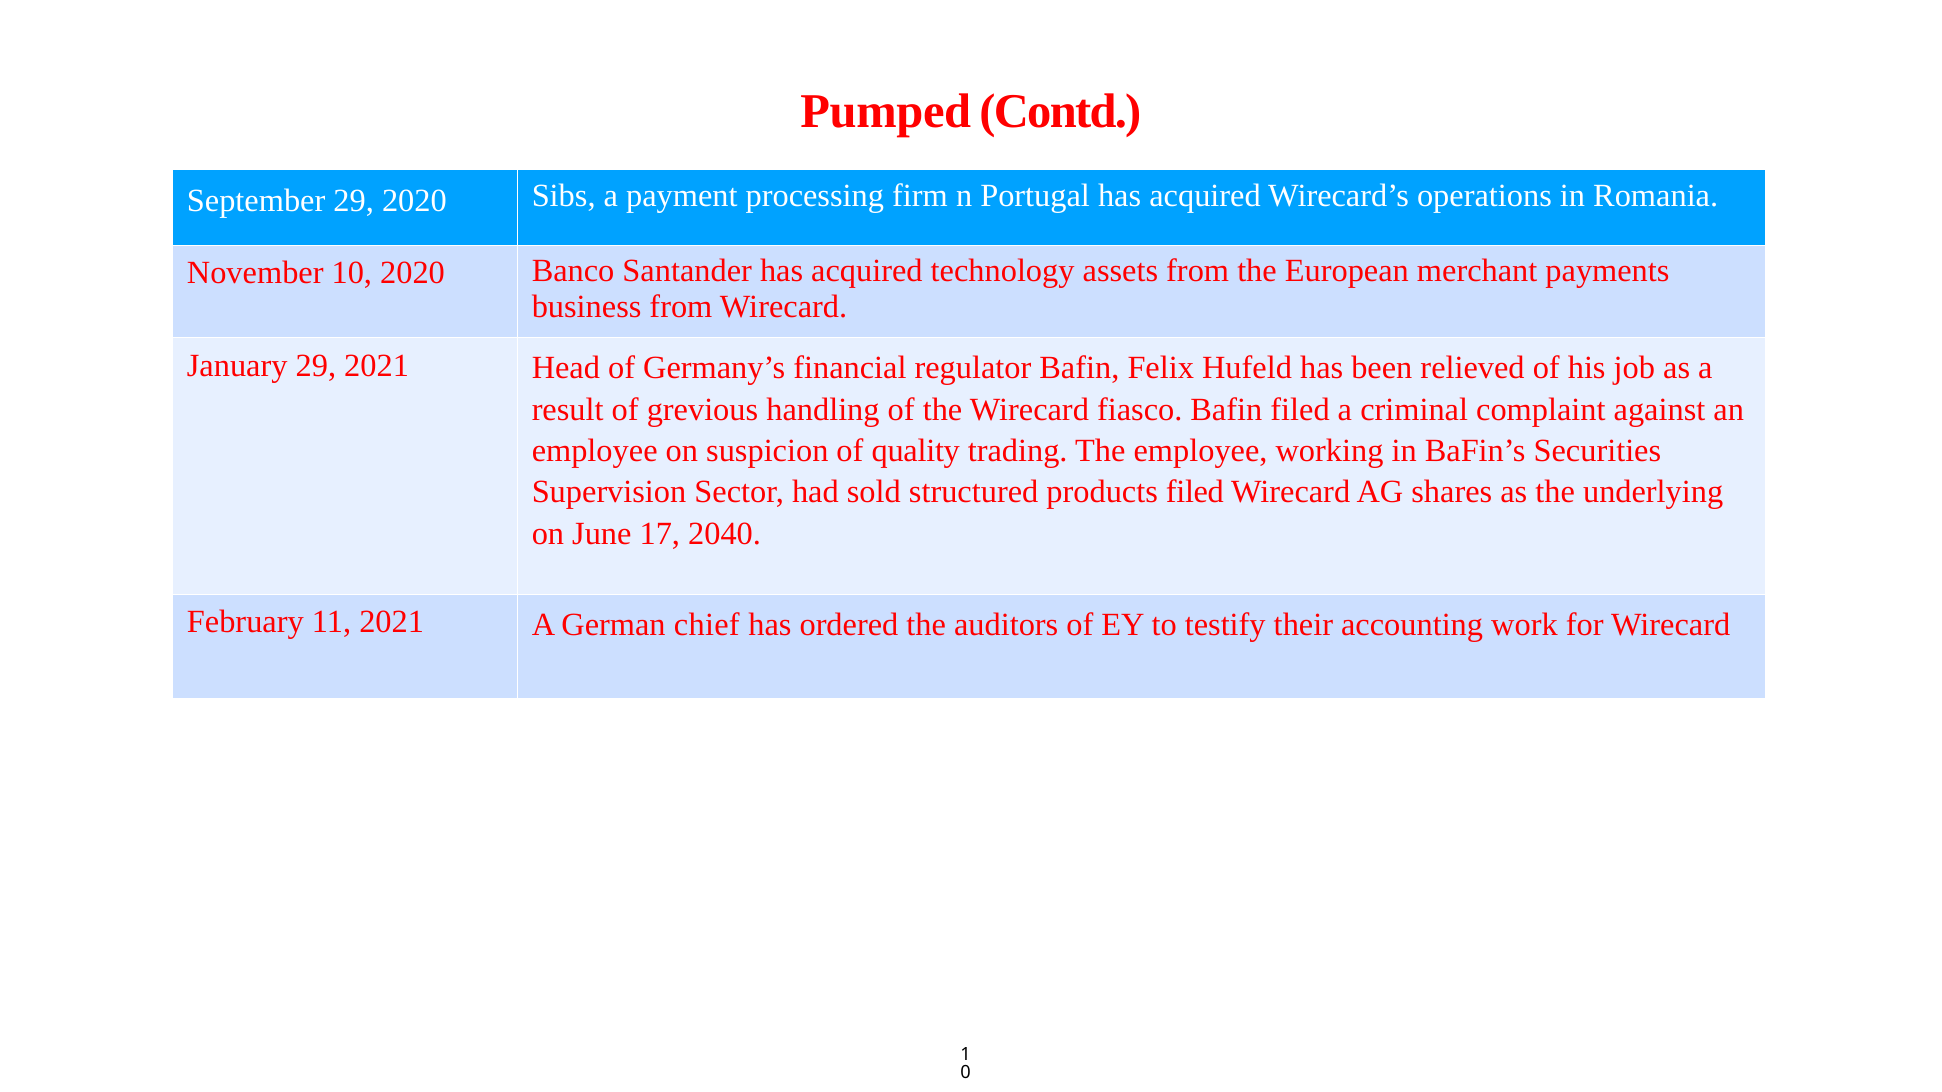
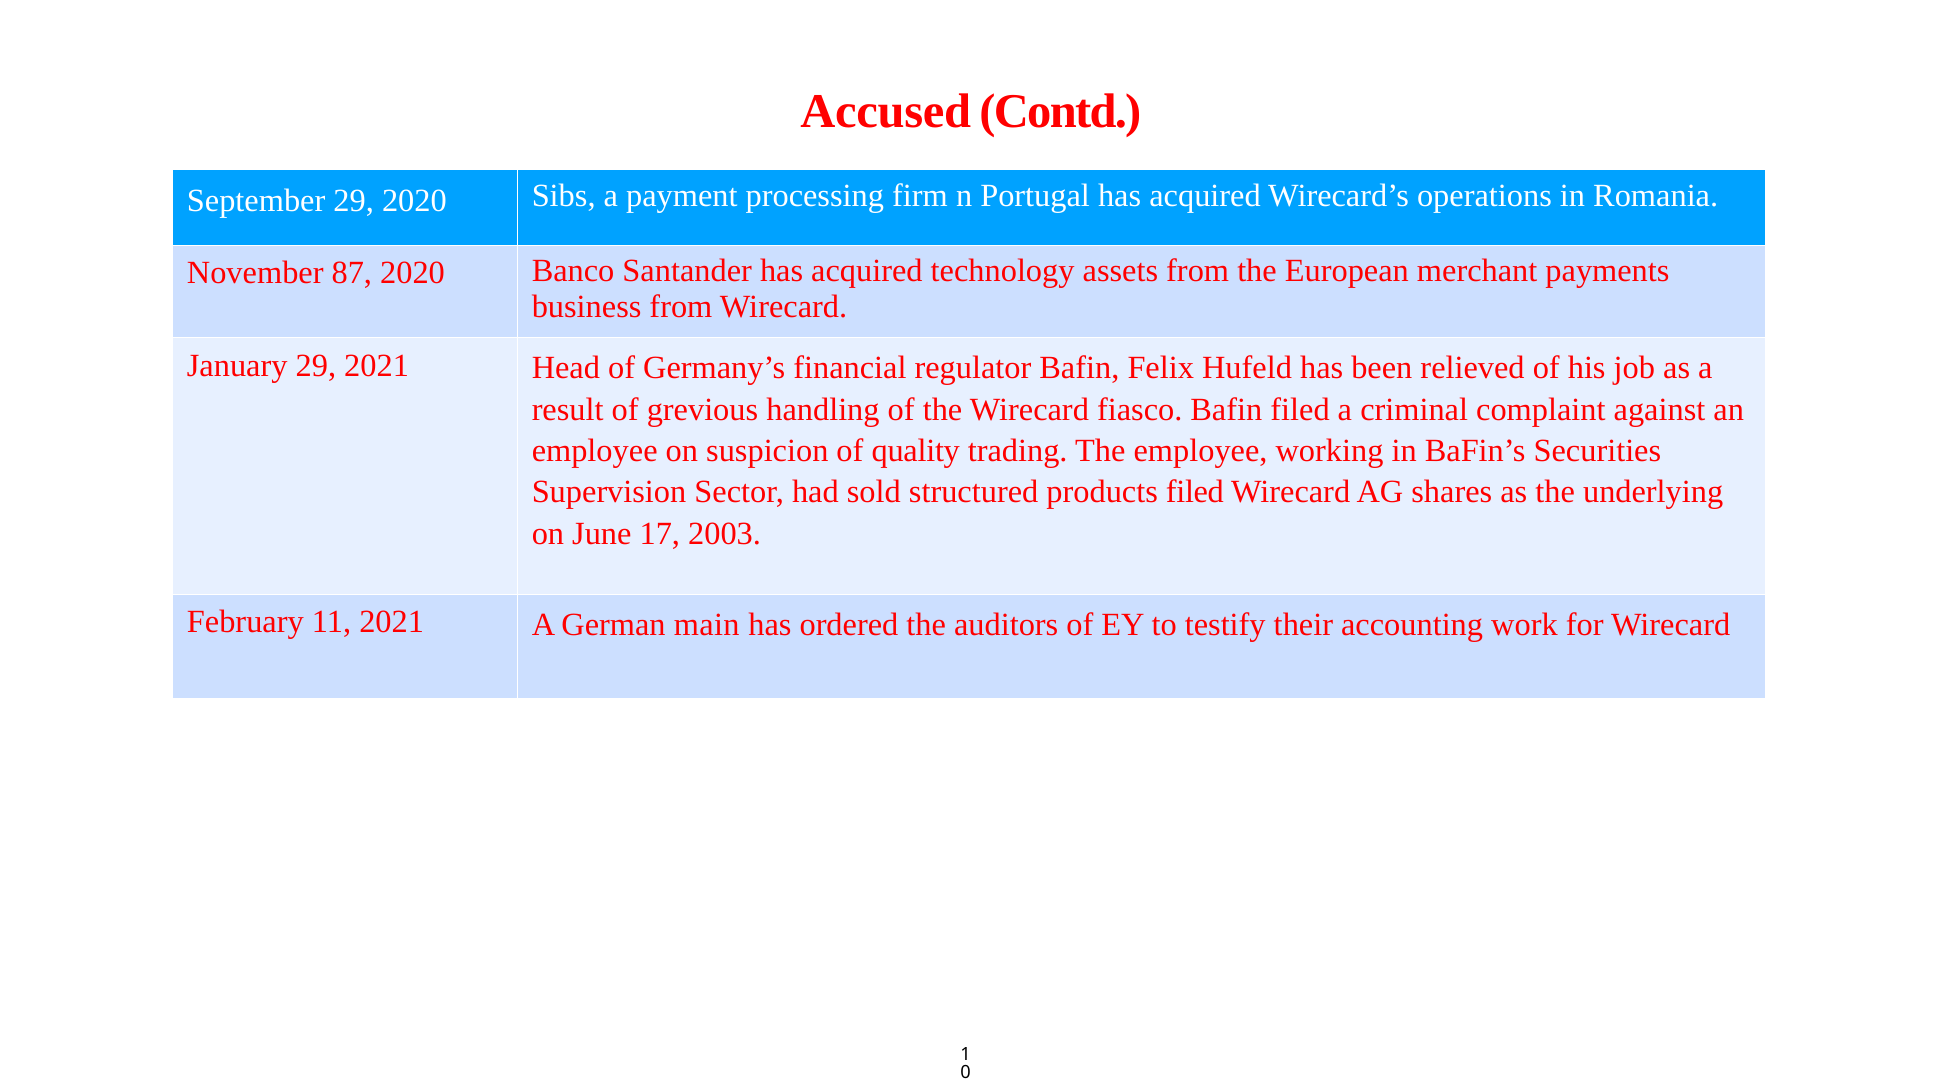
Pumped: Pumped -> Accused
10: 10 -> 87
2040: 2040 -> 2003
chief: chief -> main
